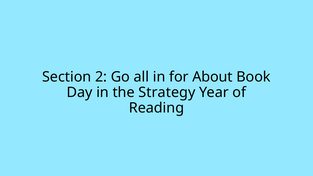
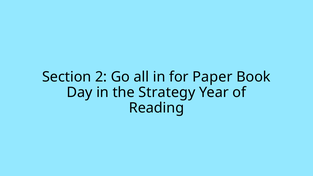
About: About -> Paper
